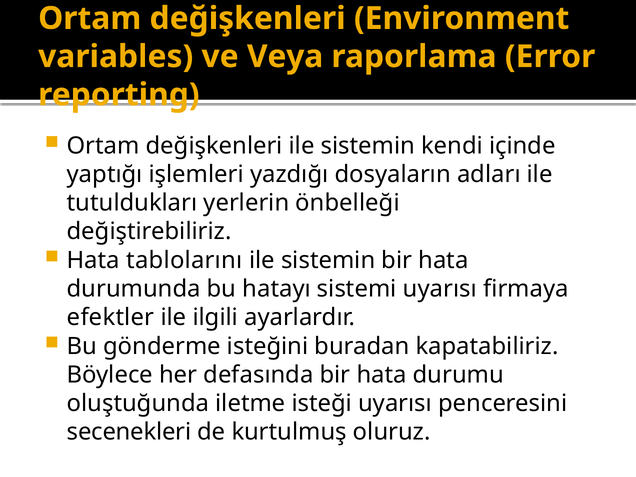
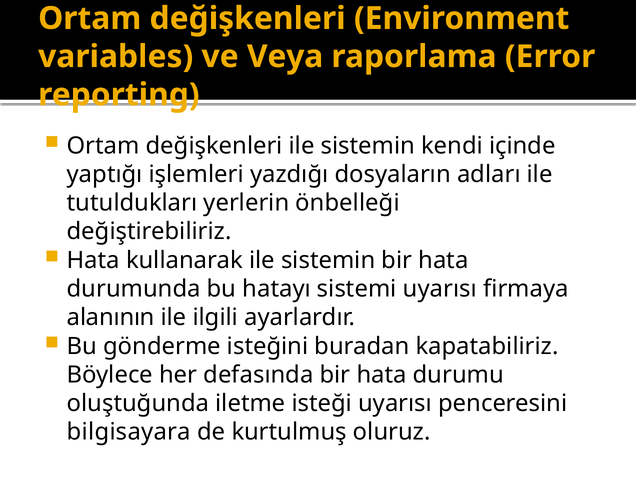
tablolarını: tablolarını -> kullanarak
efektler: efektler -> alanının
secenekleri: secenekleri -> bilgisayara
